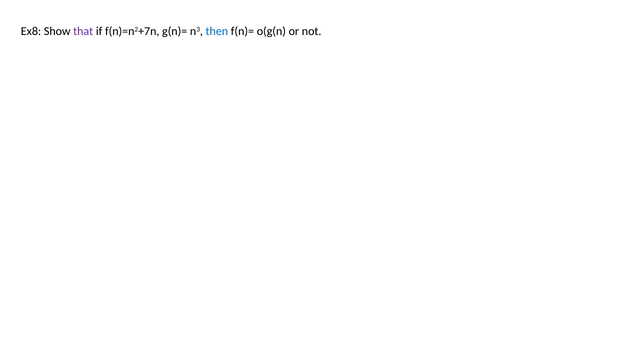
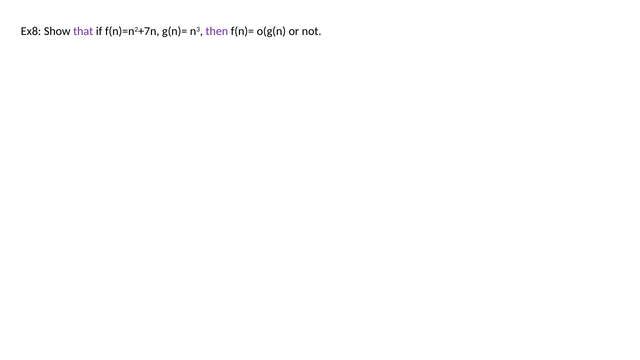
then colour: blue -> purple
